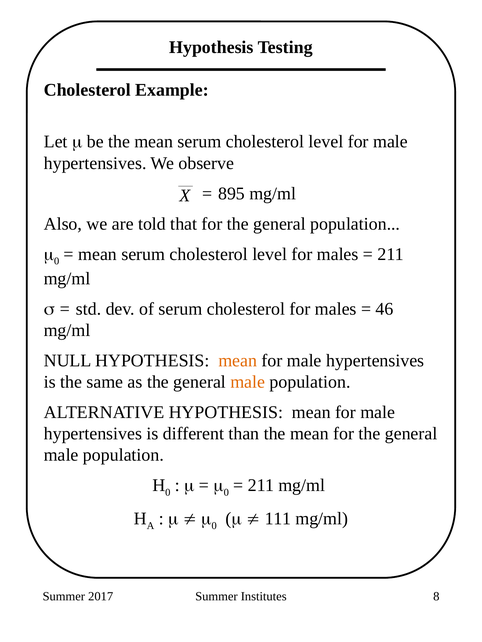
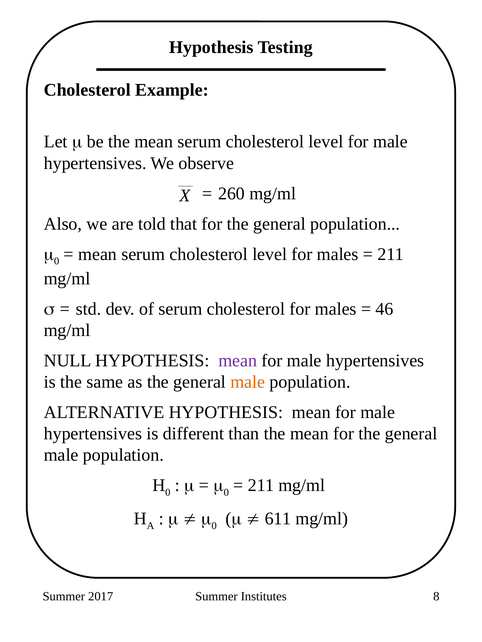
895: 895 -> 260
mean at (238, 361) colour: orange -> purple
111: 111 -> 611
